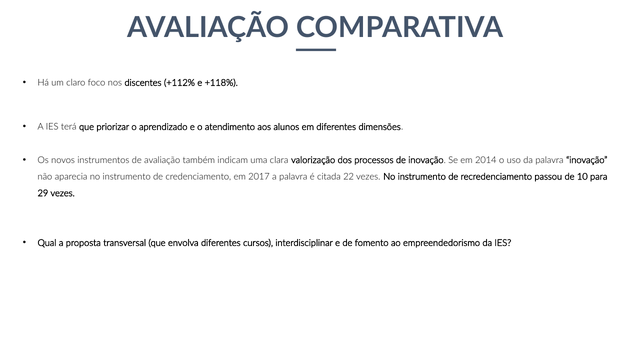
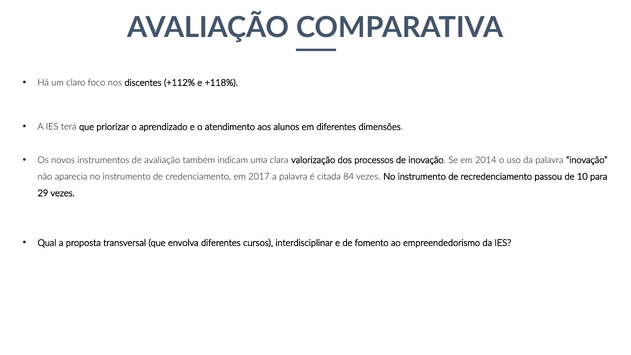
22: 22 -> 84
